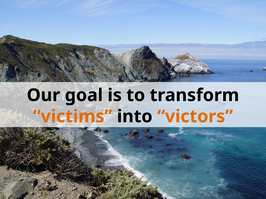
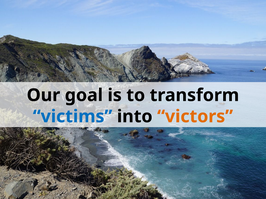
victims colour: orange -> blue
